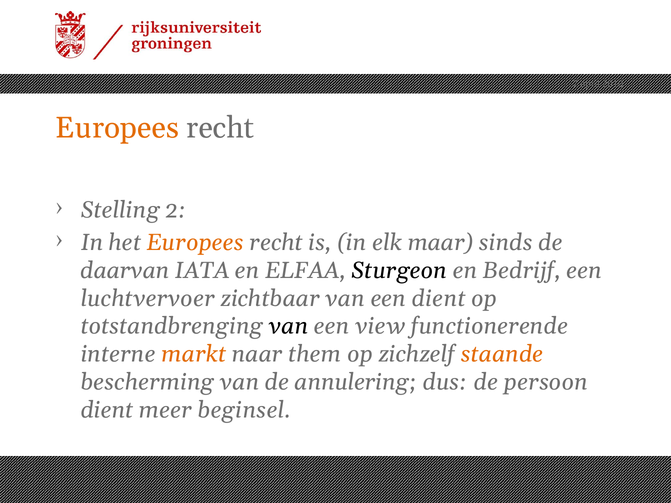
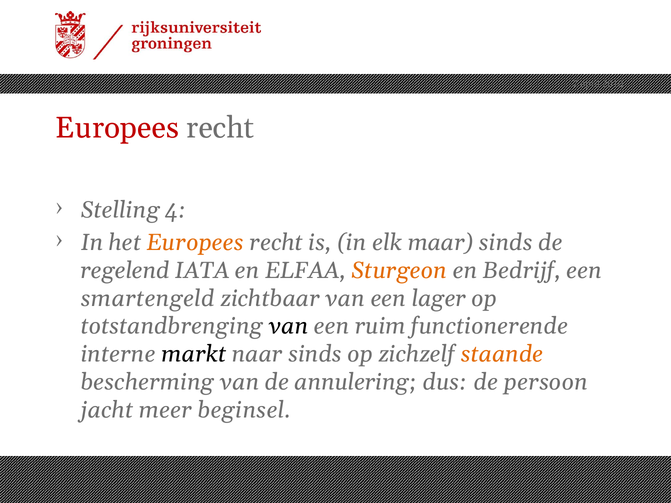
Europees at (117, 128) colour: orange -> red
2: 2 -> 4
daarvan: daarvan -> regelend
Sturgeon colour: black -> orange
luchtvervoer: luchtvervoer -> smartengeld
een dient: dient -> lager
view: view -> ruim
markt colour: orange -> black
naar them: them -> sinds
dient at (107, 410): dient -> jacht
